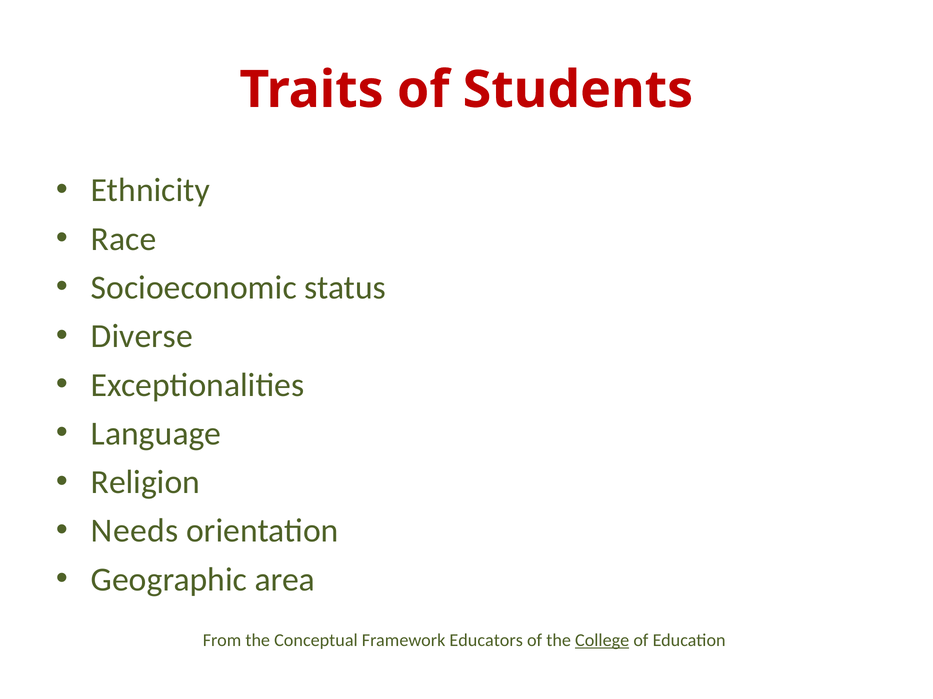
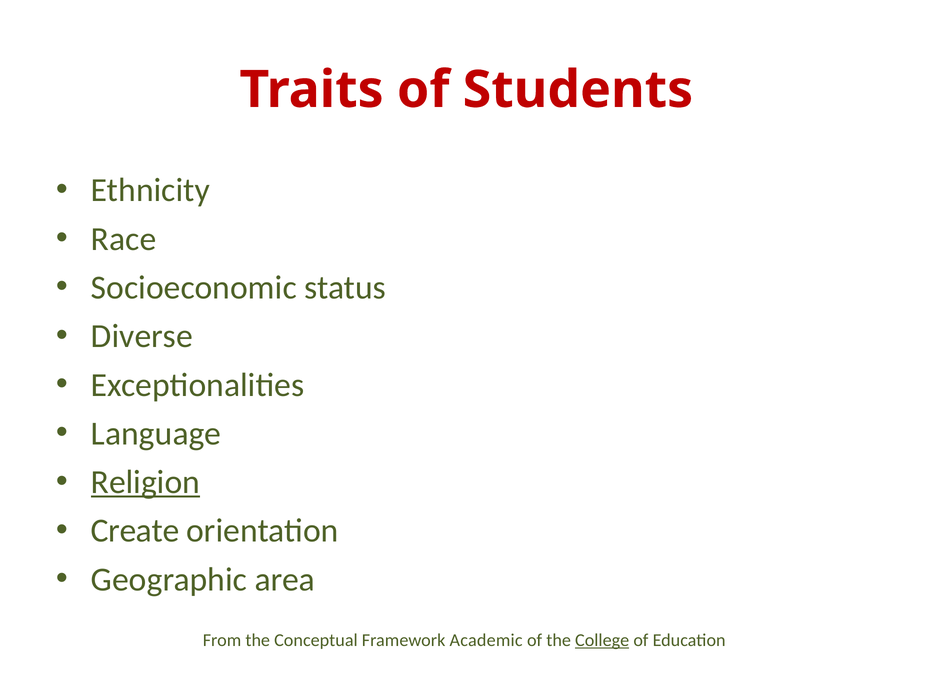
Religion underline: none -> present
Needs: Needs -> Create
Educators: Educators -> Academic
